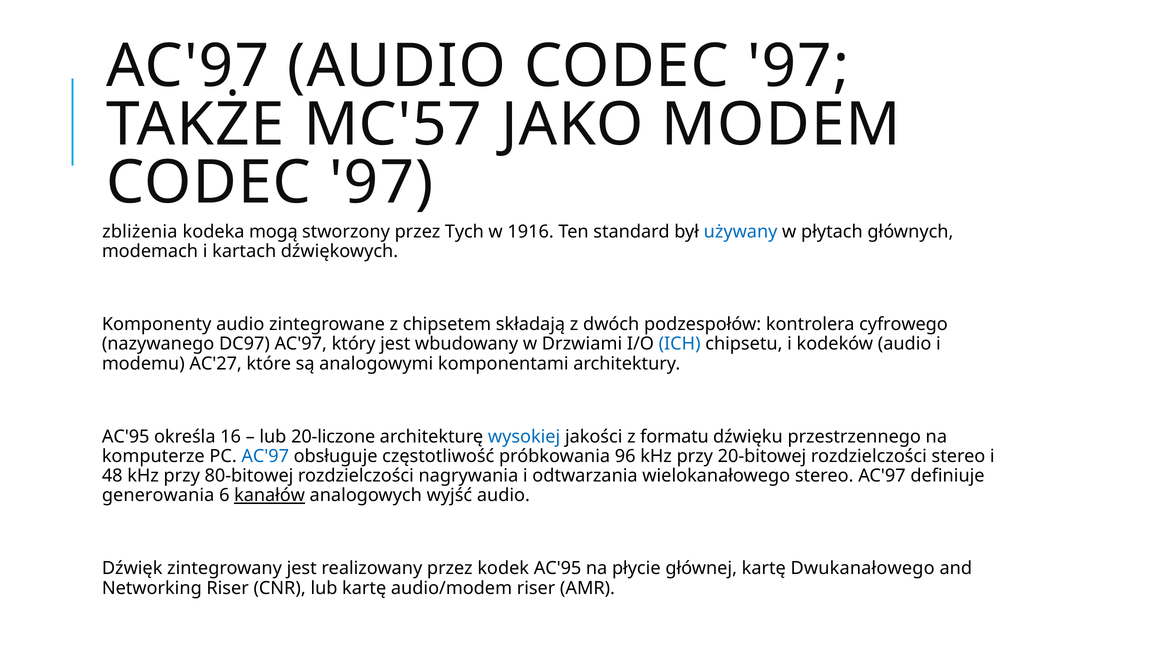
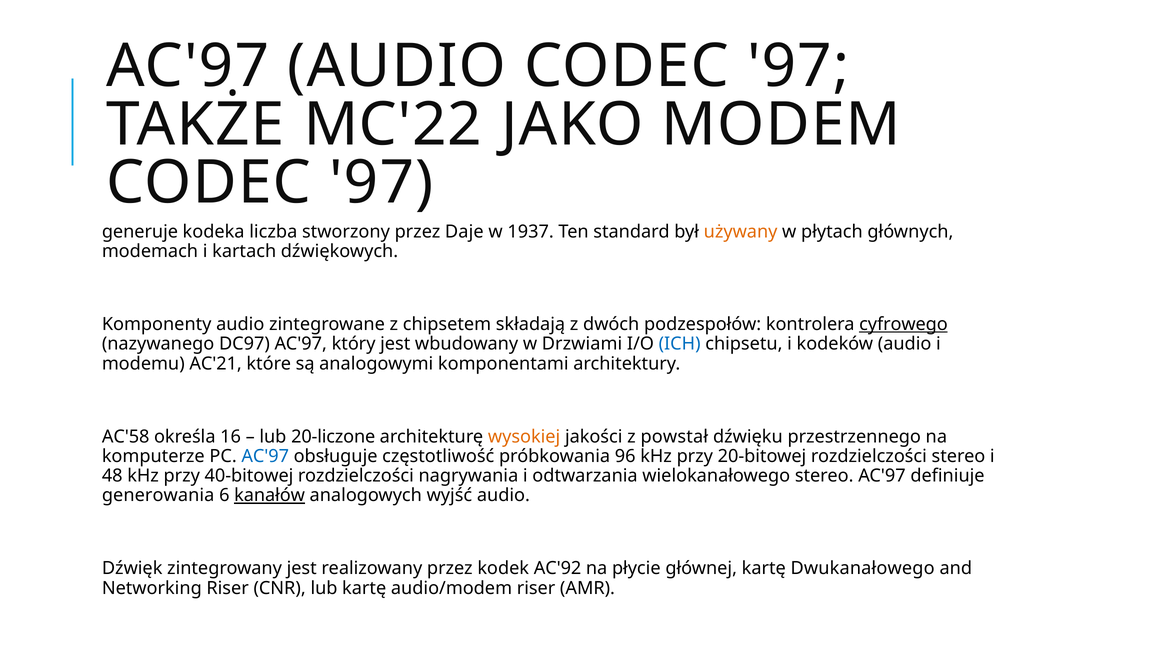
MC'57: MC'57 -> MC'22
zbliżenia: zbliżenia -> generuje
mogą: mogą -> liczba
Tych: Tych -> Daje
1916: 1916 -> 1937
używany colour: blue -> orange
cyfrowego underline: none -> present
AC'27: AC'27 -> AC'21
AC'95 at (126, 437): AC'95 -> AC'58
wysokiej colour: blue -> orange
formatu: formatu -> powstał
80-bitowej: 80-bitowej -> 40-bitowej
kodek AC'95: AC'95 -> AC'92
